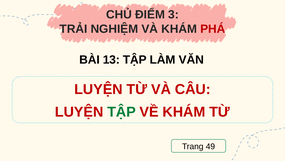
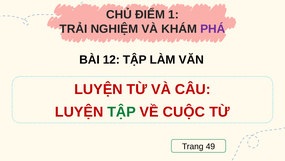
3: 3 -> 1
PHÁ colour: red -> purple
13: 13 -> 12
VỀ KHÁM: KHÁM -> CUỘC
